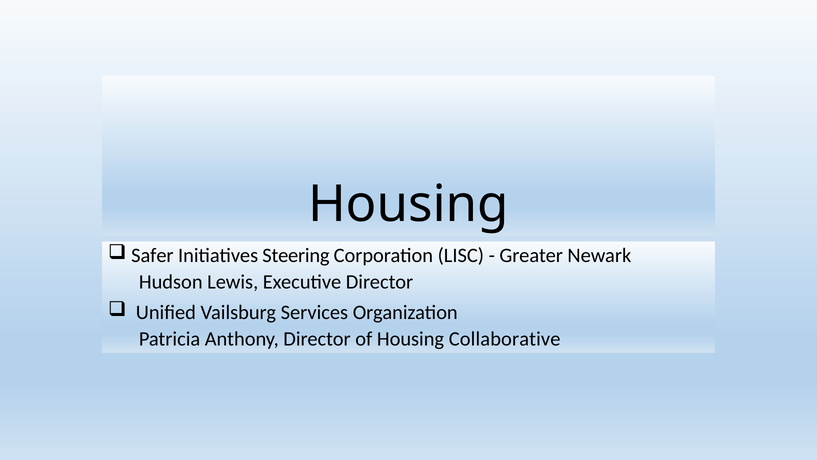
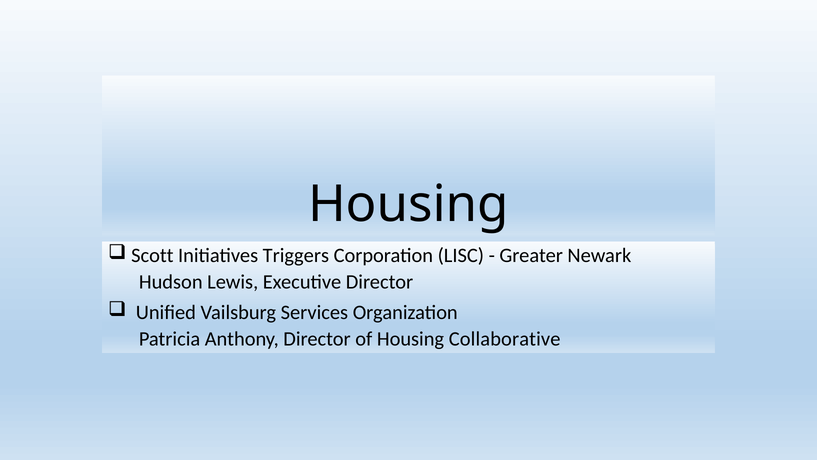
Safer: Safer -> Scott
Steering: Steering -> Triggers
